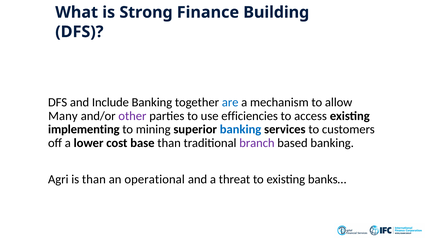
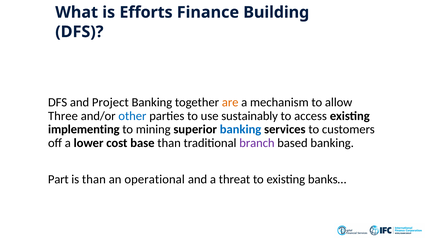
Strong: Strong -> Efforts
Include: Include -> Project
are colour: blue -> orange
Many: Many -> Three
other colour: purple -> blue
efficiencies: efficiencies -> sustainably
Agri: Agri -> Part
